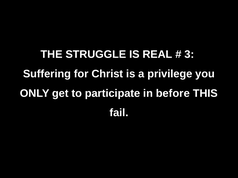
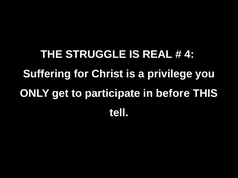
3: 3 -> 4
fail: fail -> tell
